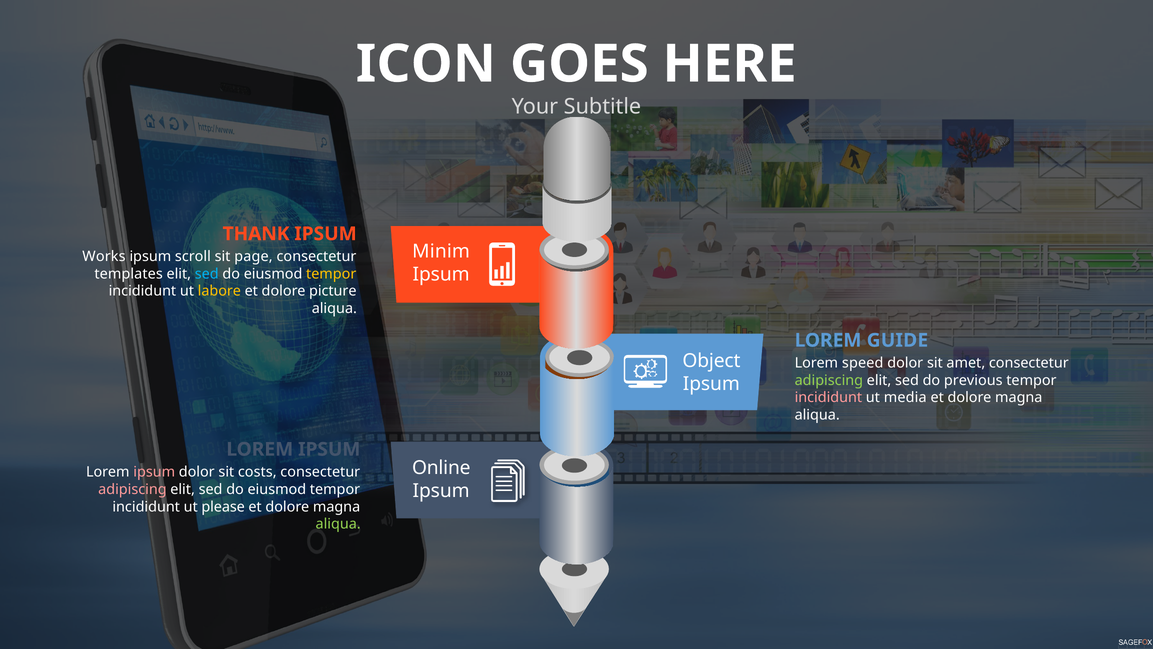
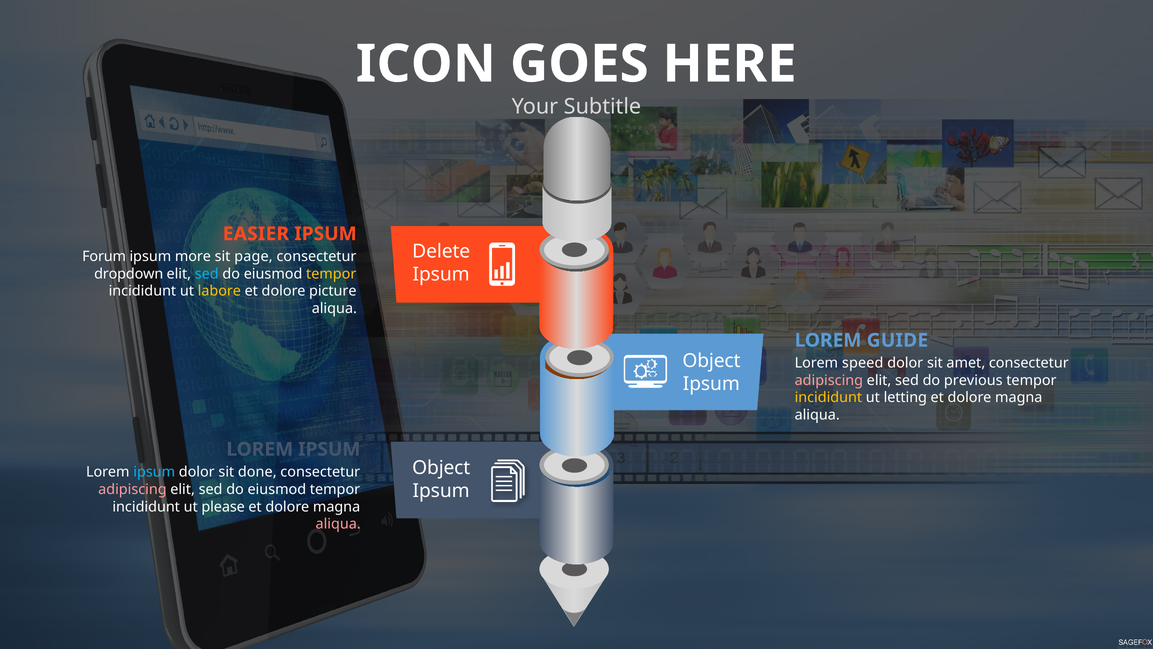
THANK: THANK -> EASIER
Minim: Minim -> Delete
Works: Works -> Forum
scroll: scroll -> more
templates: templates -> dropdown
adipiscing at (829, 380) colour: light green -> pink
incididunt at (828, 397) colour: pink -> yellow
media: media -> letting
Online at (441, 467): Online -> Object
ipsum at (154, 472) colour: pink -> light blue
costs: costs -> done
aliqua at (338, 524) colour: light green -> pink
